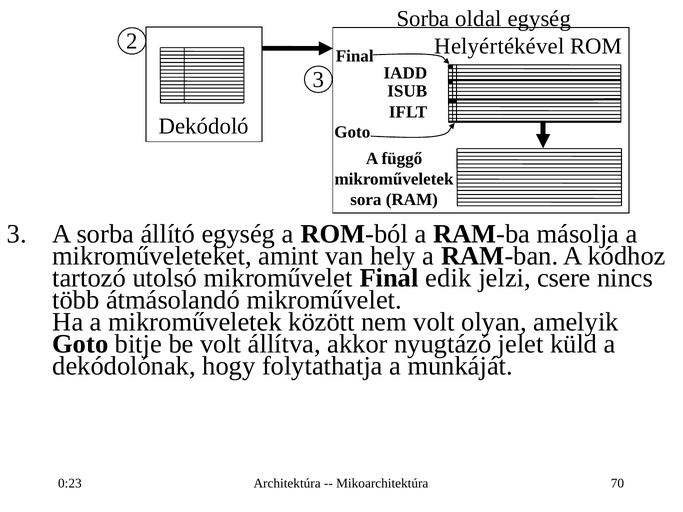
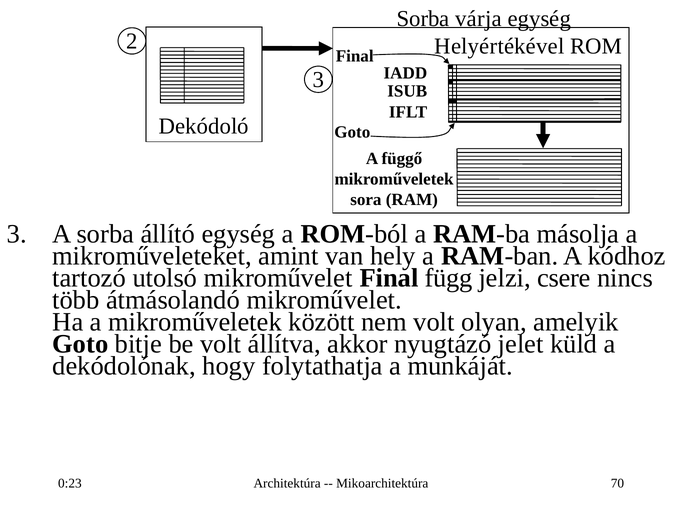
oldal: oldal -> várja
edik: edik -> függ
